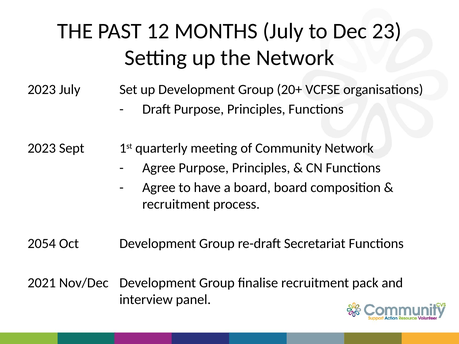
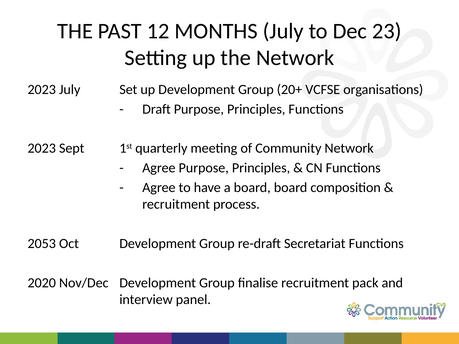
2054: 2054 -> 2053
2021: 2021 -> 2020
